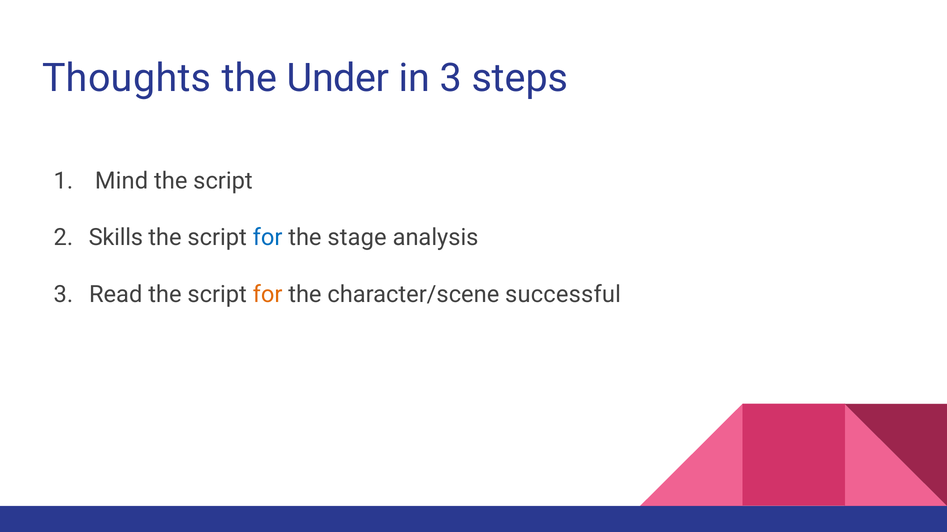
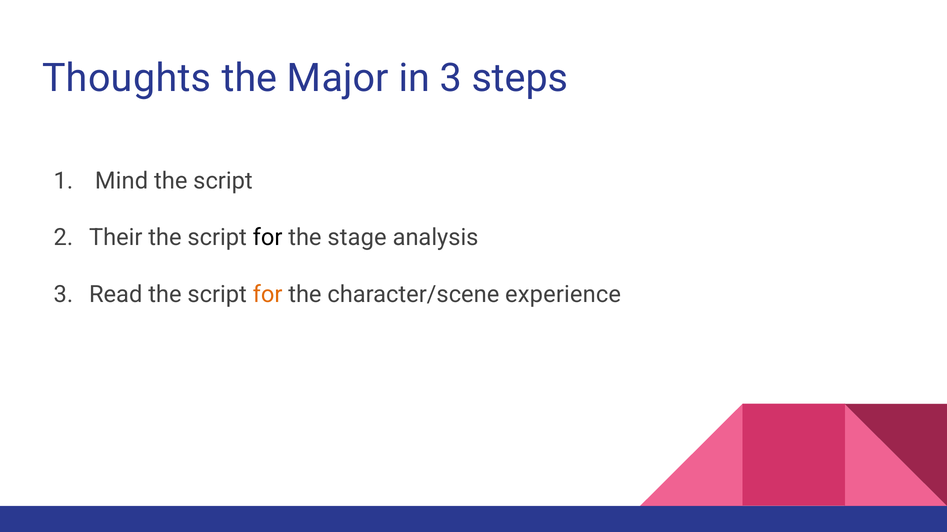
Under: Under -> Major
Skills: Skills -> Their
for at (268, 238) colour: blue -> black
successful: successful -> experience
